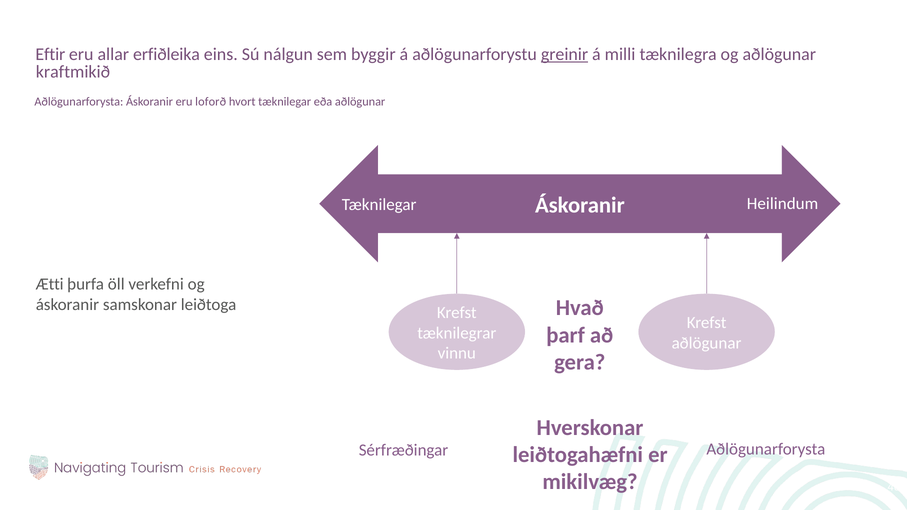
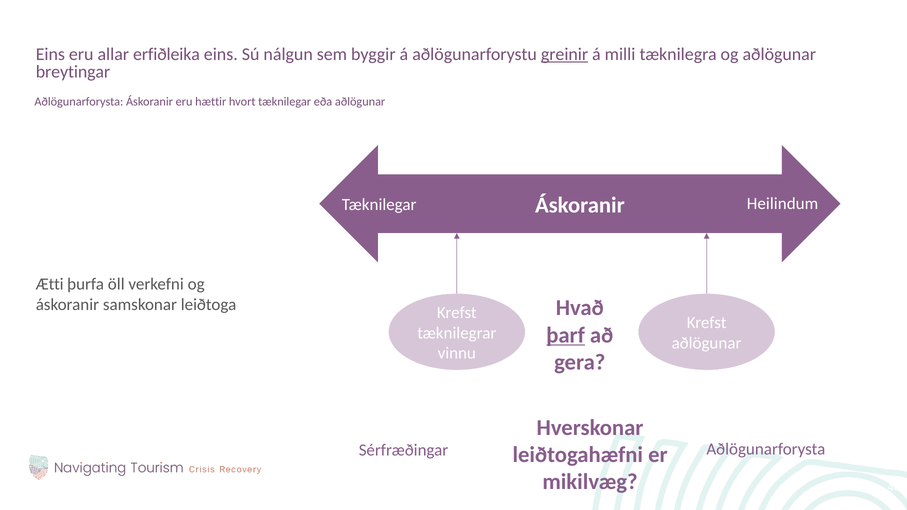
Eftir at (50, 54): Eftir -> Eins
kraftmikið: kraftmikið -> breytingar
loforð: loforð -> hættir
þarf underline: none -> present
